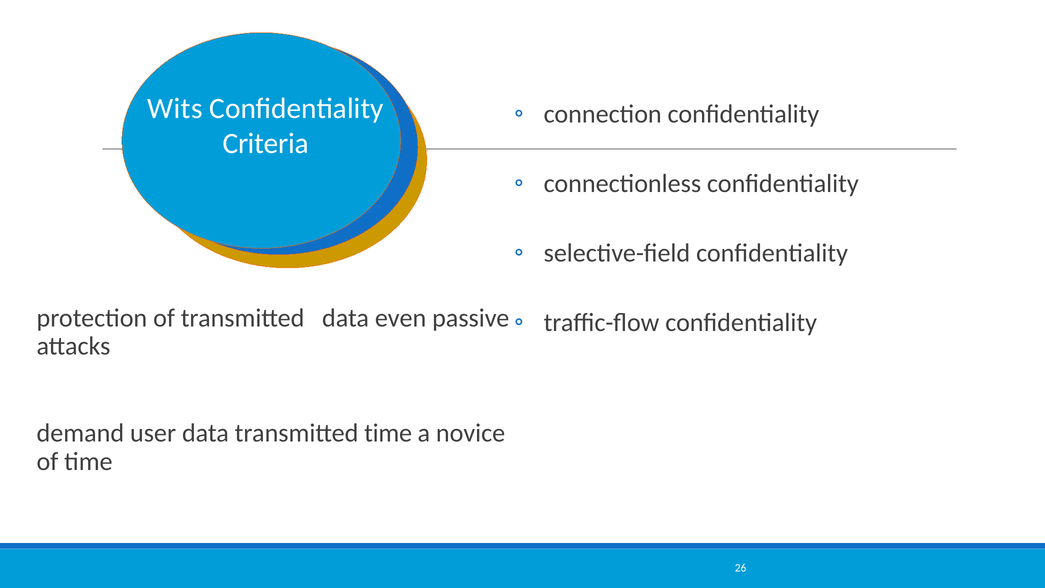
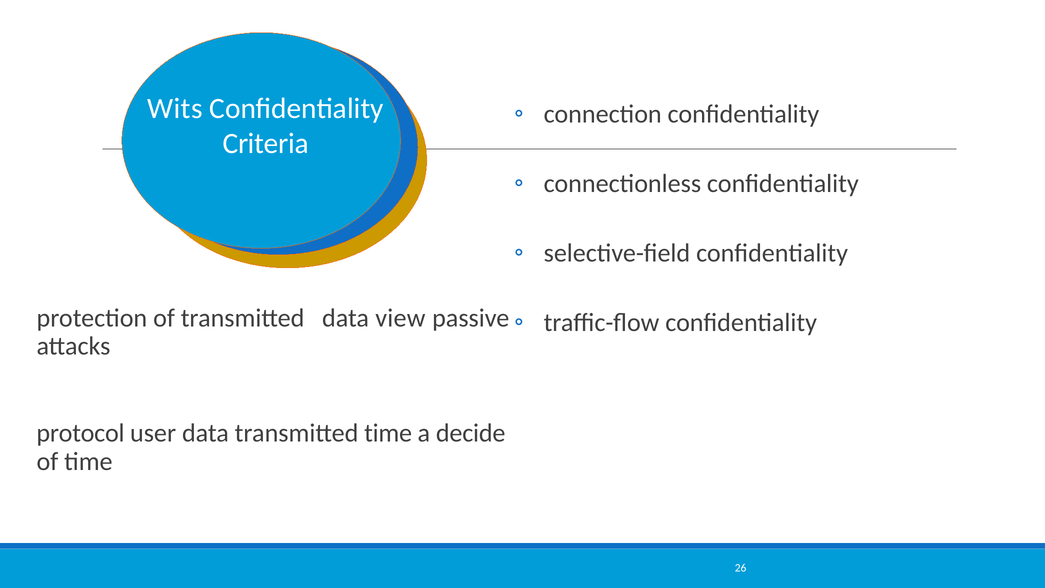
even: even -> view
demand: demand -> protocol
novice: novice -> decide
